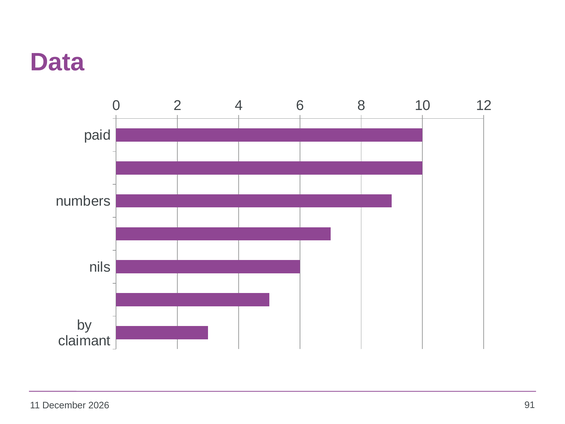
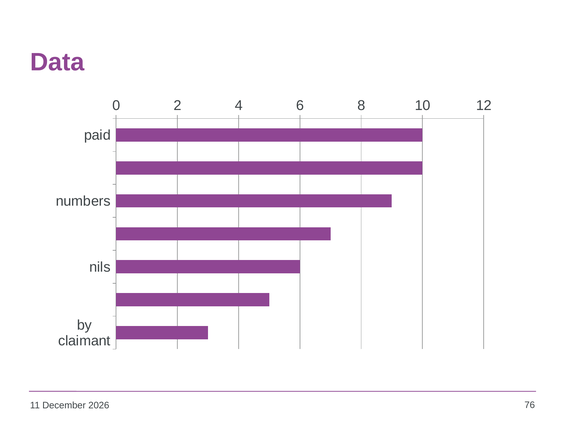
91: 91 -> 76
